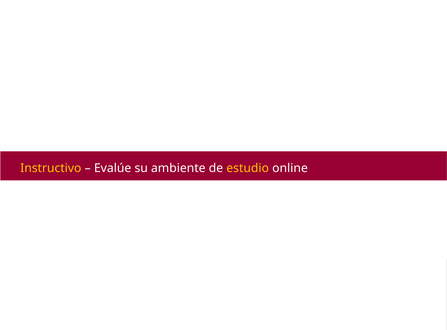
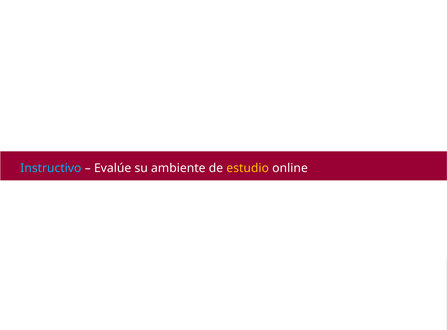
Instructivo colour: yellow -> light blue
